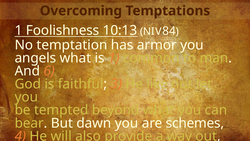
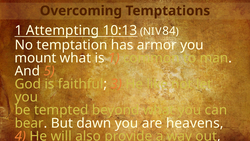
Foolishness: Foolishness -> Attempting
angels: angels -> mount
6: 6 -> 5
schemes: schemes -> heavens
